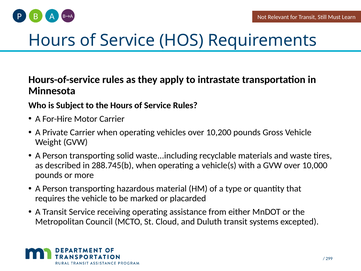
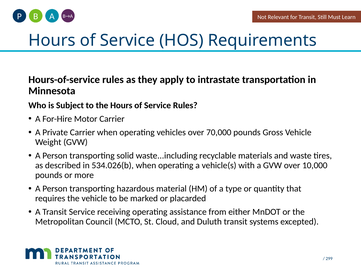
10,200: 10,200 -> 70,000
288.745(b: 288.745(b -> 534.026(b
